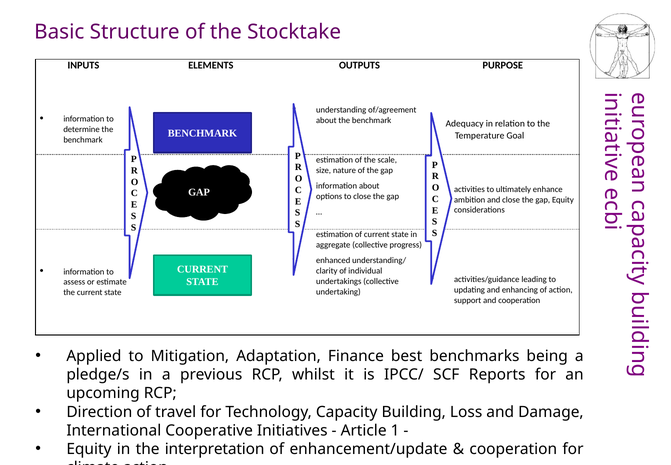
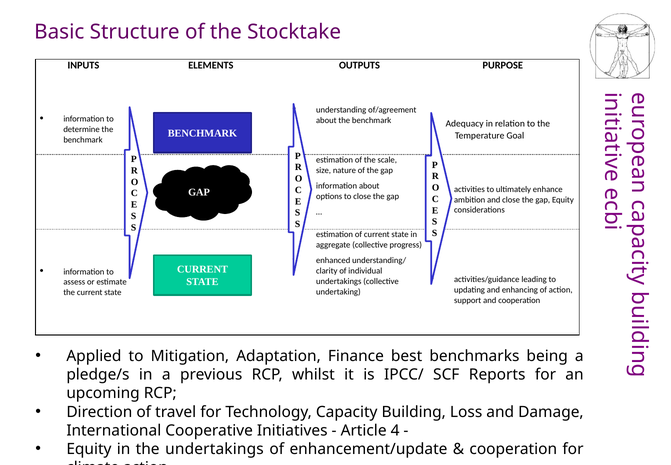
1: 1 -> 4
the interpretation: interpretation -> undertakings
